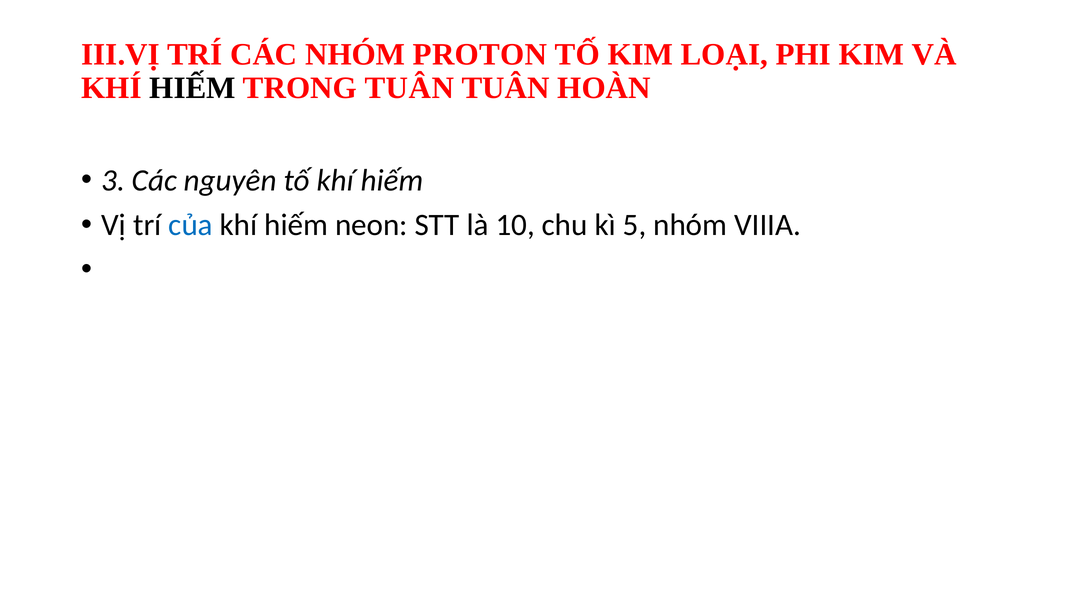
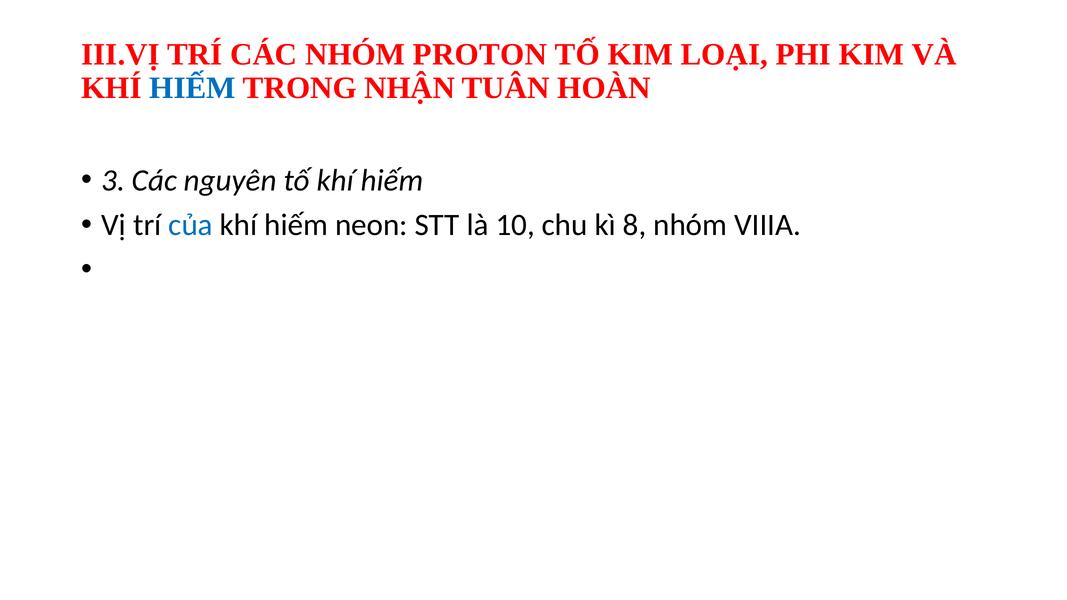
HIẾM at (193, 88) colour: black -> blue
TRONG TUÂN: TUÂN -> NHẬN
5: 5 -> 8
